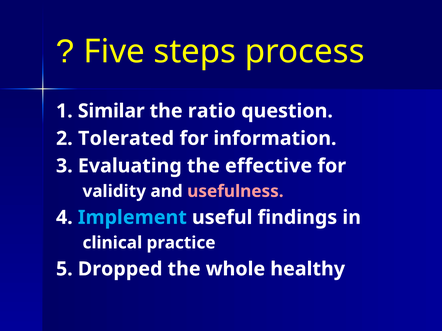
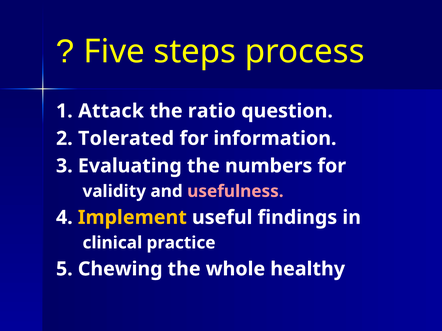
Similar: Similar -> Attack
effective: effective -> numbers
Implement colour: light blue -> yellow
Dropped: Dropped -> Chewing
